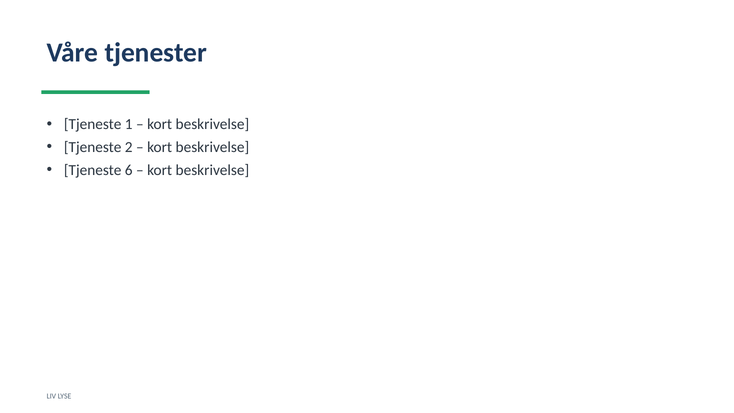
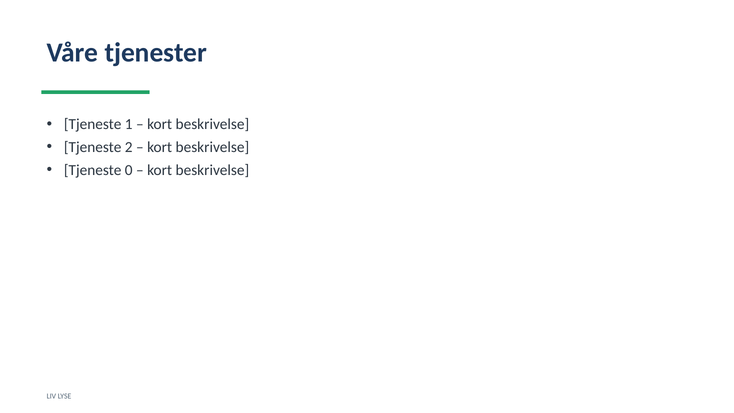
6: 6 -> 0
